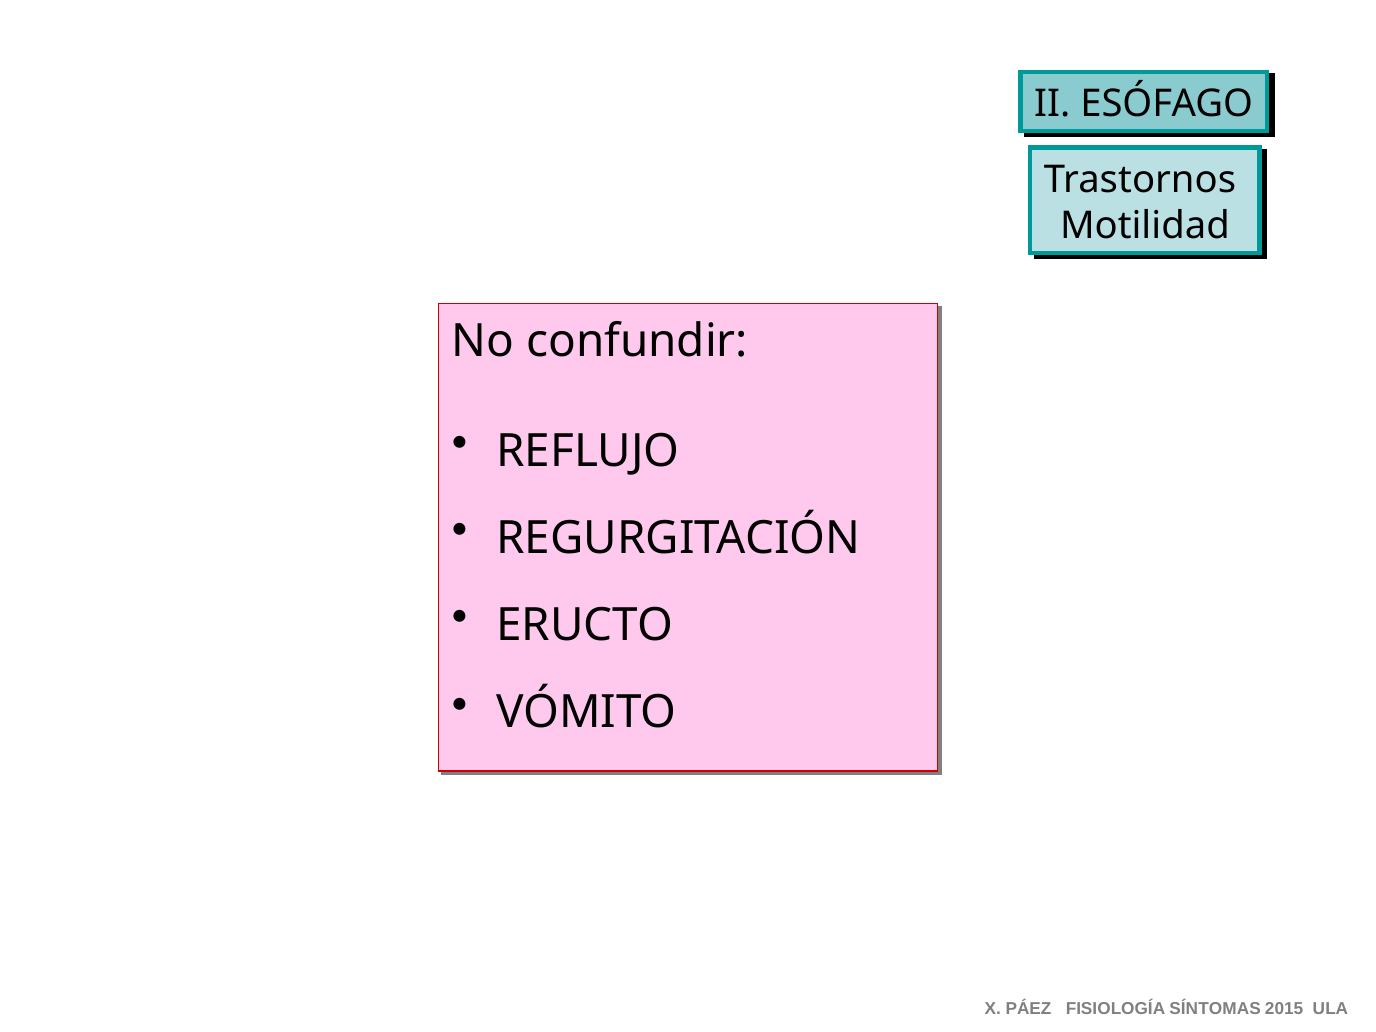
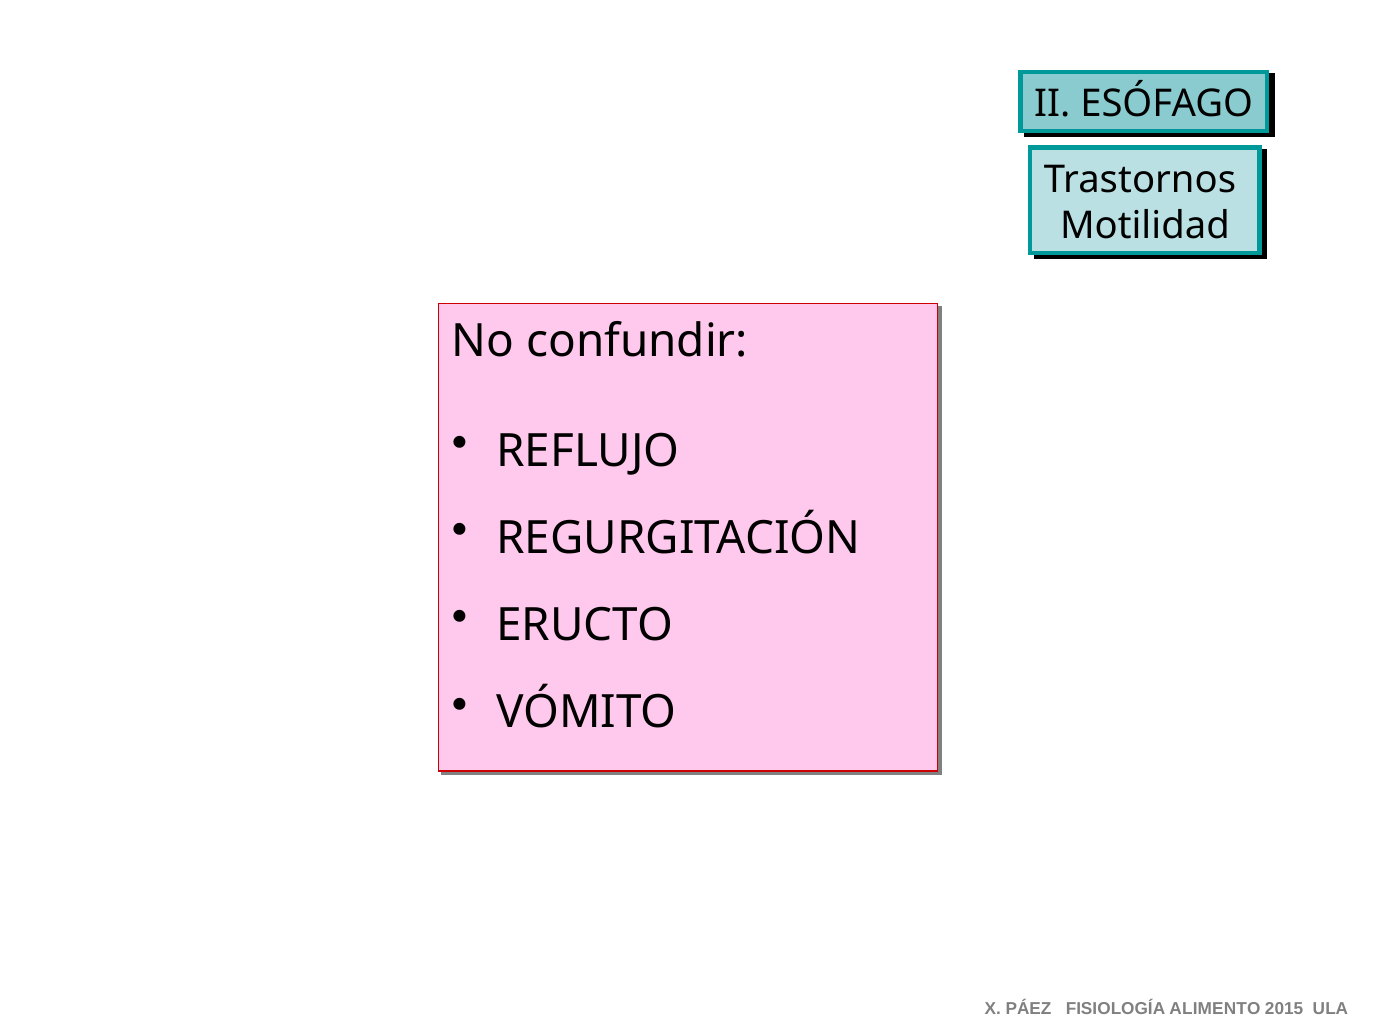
SÍNTOMAS: SÍNTOMAS -> ALIMENTO
